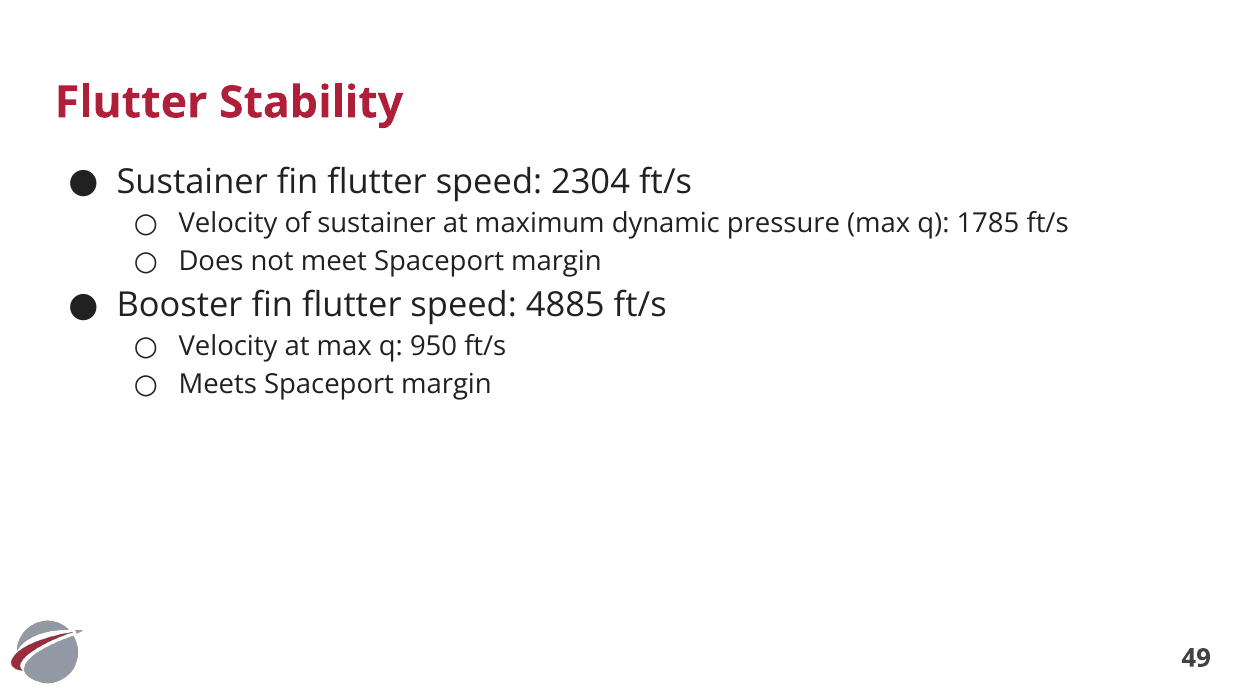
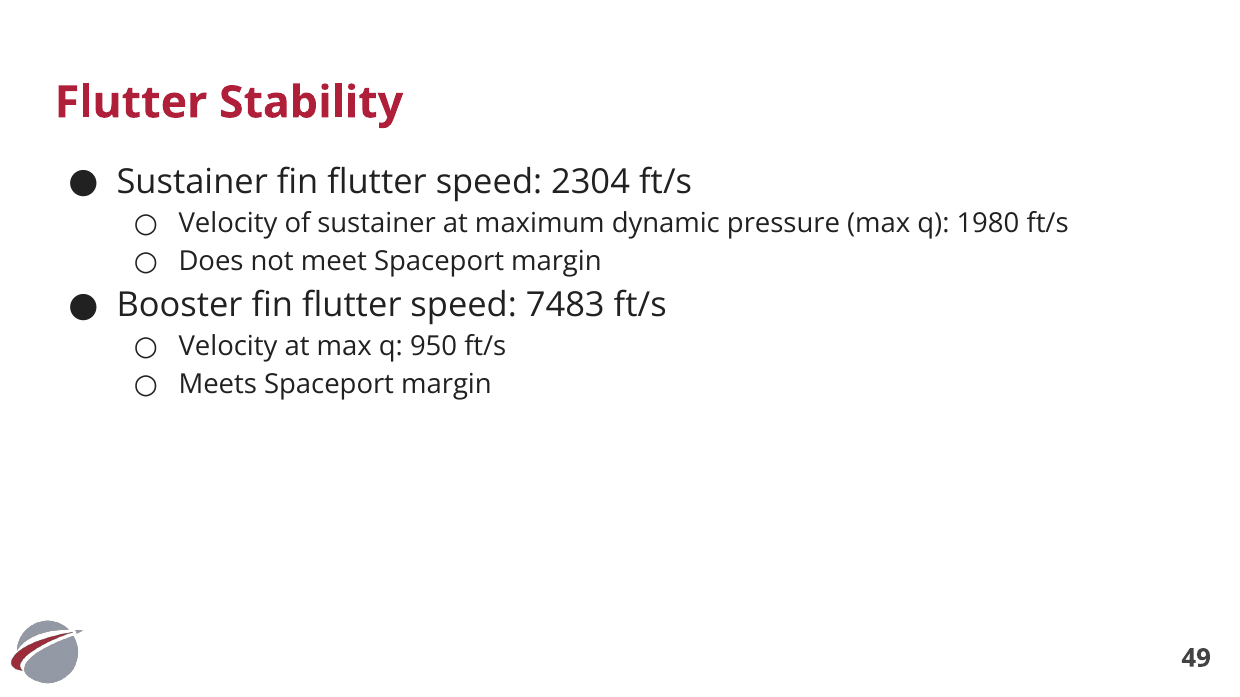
1785: 1785 -> 1980
4885: 4885 -> 7483
